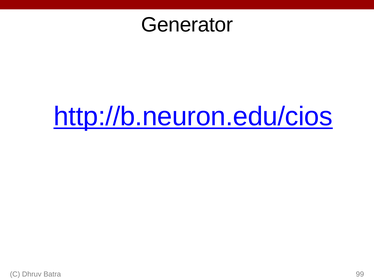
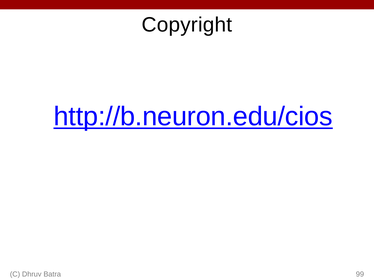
Generator: Generator -> Copyright
